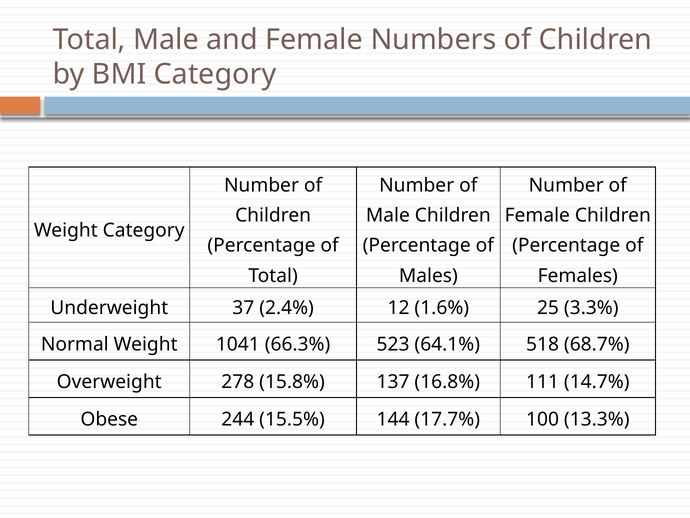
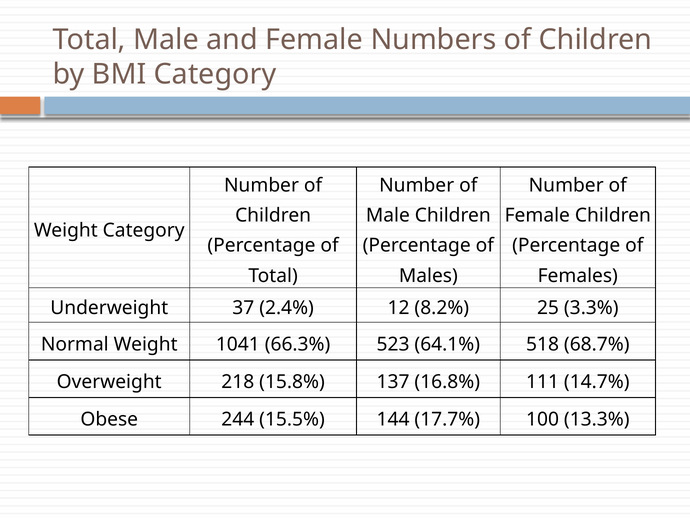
1.6%: 1.6% -> 8.2%
278: 278 -> 218
